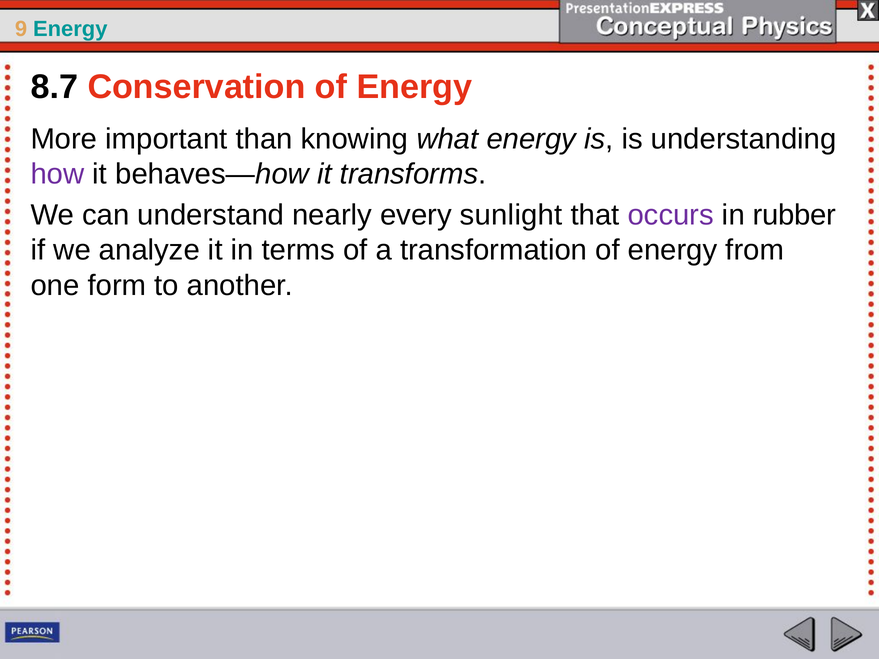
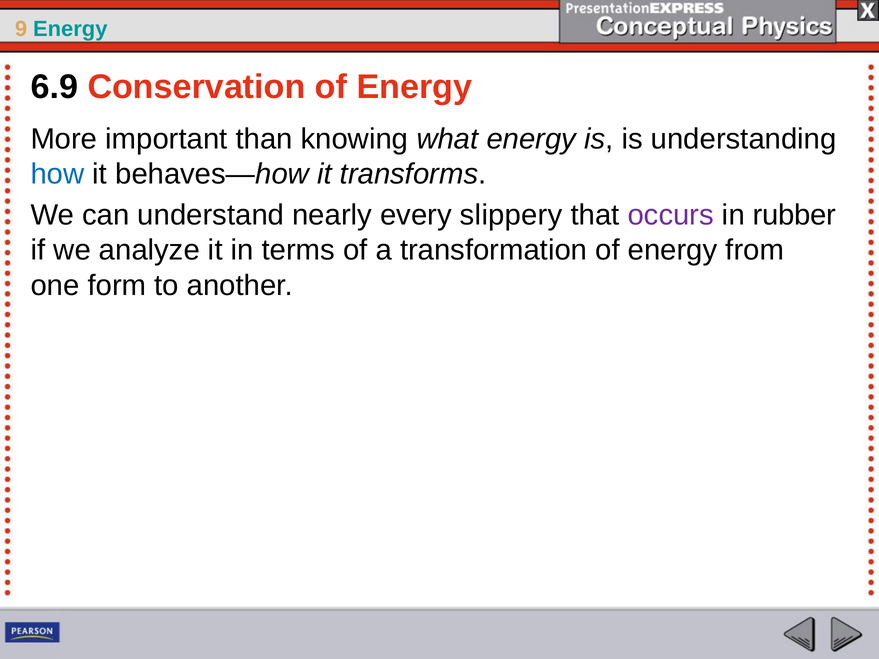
8.7: 8.7 -> 6.9
how colour: purple -> blue
sunlight: sunlight -> slippery
